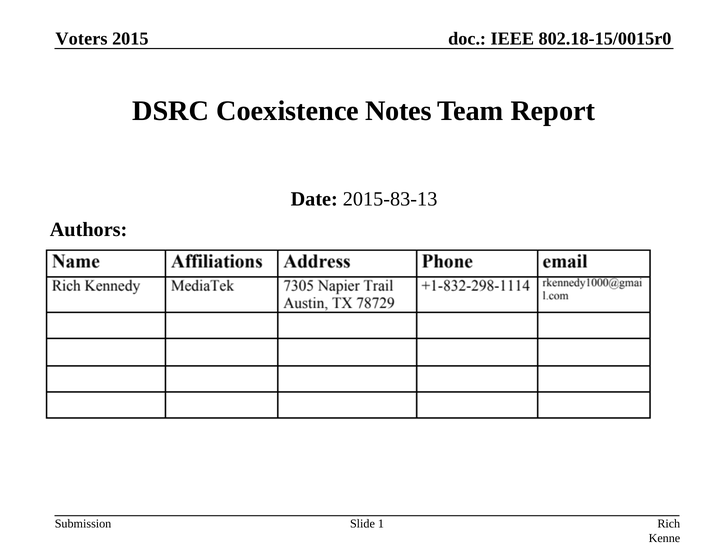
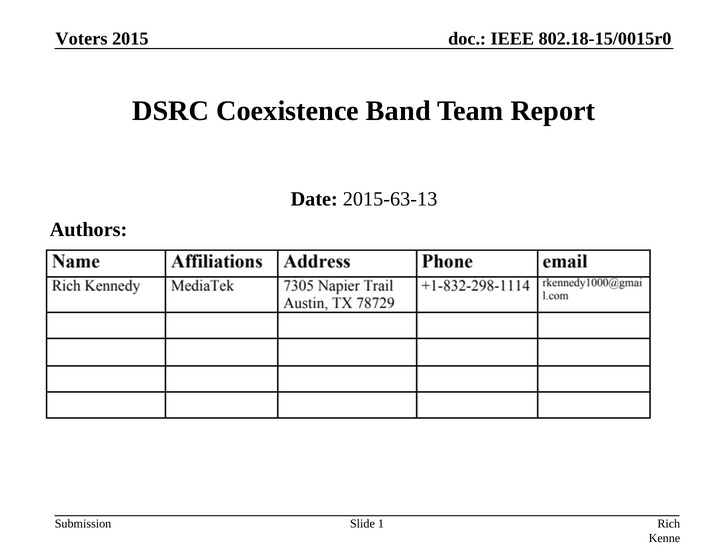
Notes: Notes -> Band
2015-83-13: 2015-83-13 -> 2015-63-13
